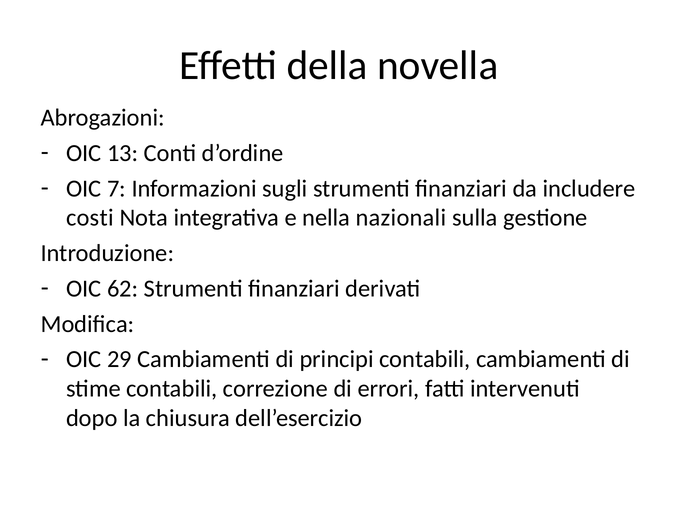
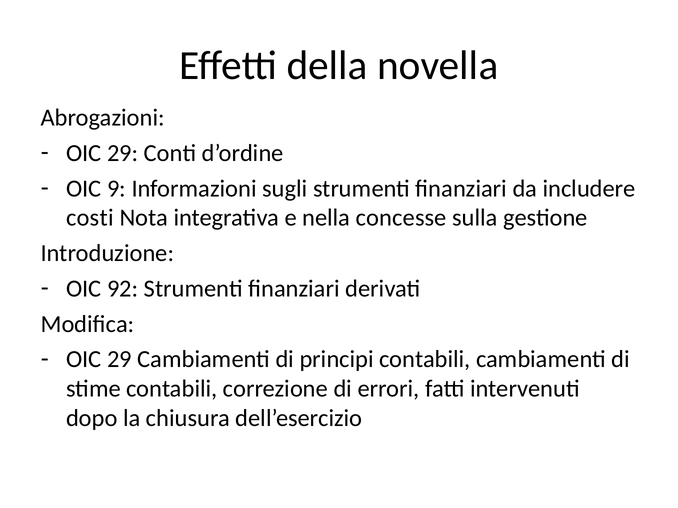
13 at (123, 153): 13 -> 29
7: 7 -> 9
nazionali: nazionali -> concesse
62: 62 -> 92
